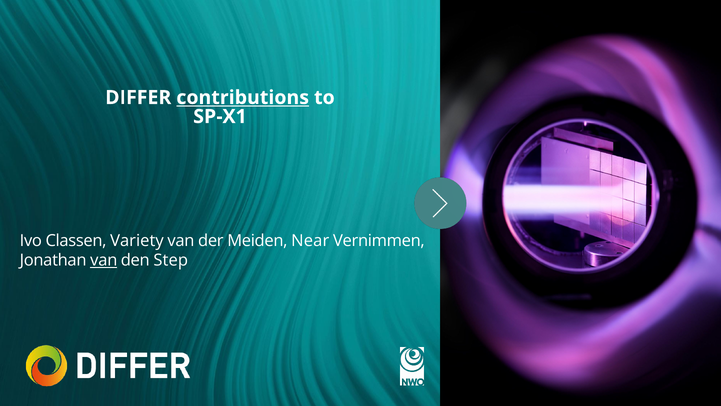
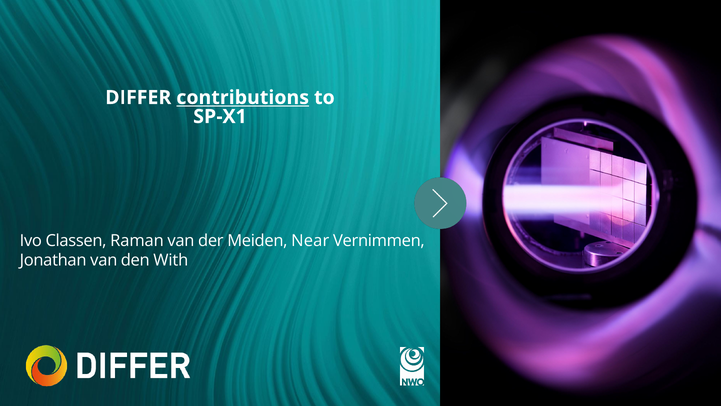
Variety: Variety -> Raman
van at (104, 260) underline: present -> none
Step: Step -> With
